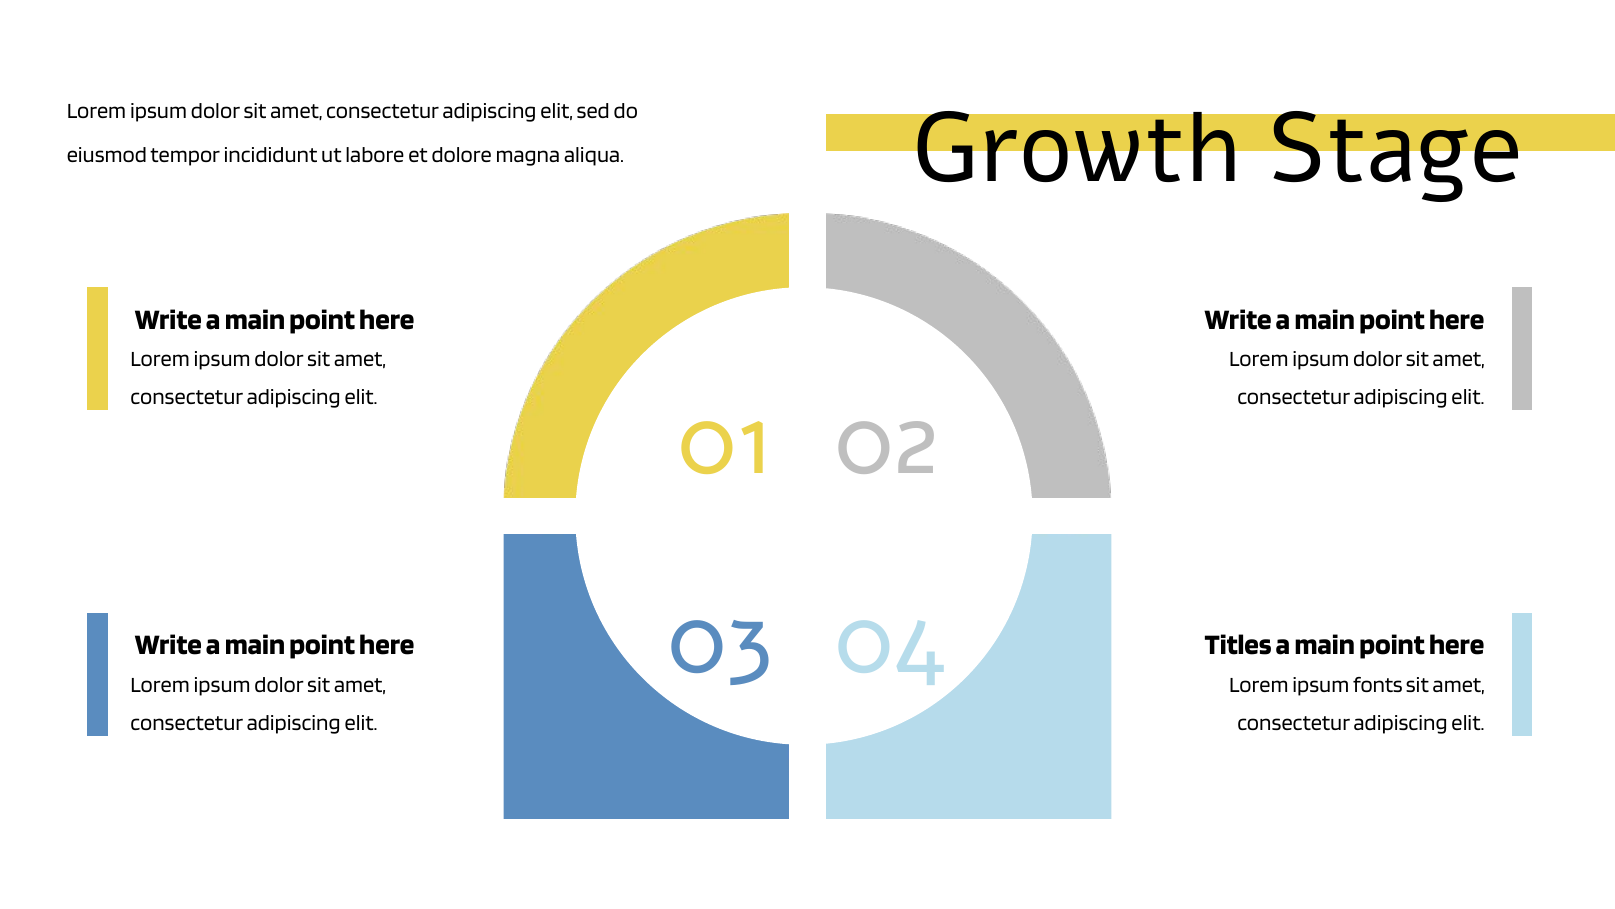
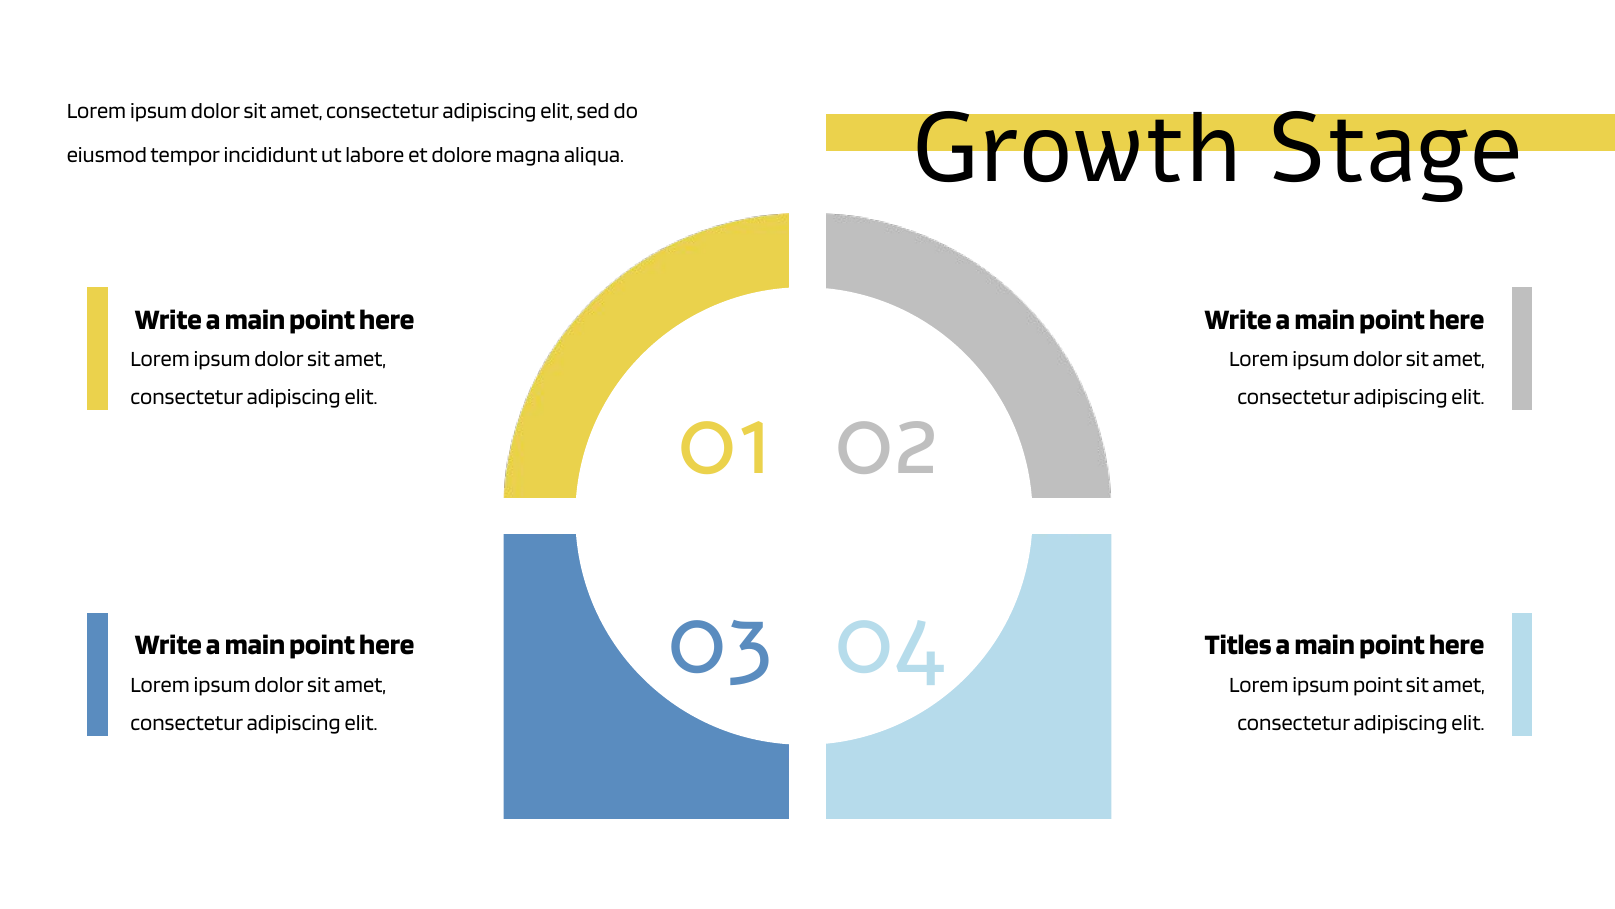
ipsum fonts: fonts -> point
